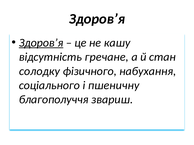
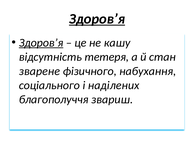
Здоров’я at (97, 19) underline: none -> present
гречане: гречане -> тетеря
солодку: солодку -> зварене
пшеничну: пшеничну -> наділених
